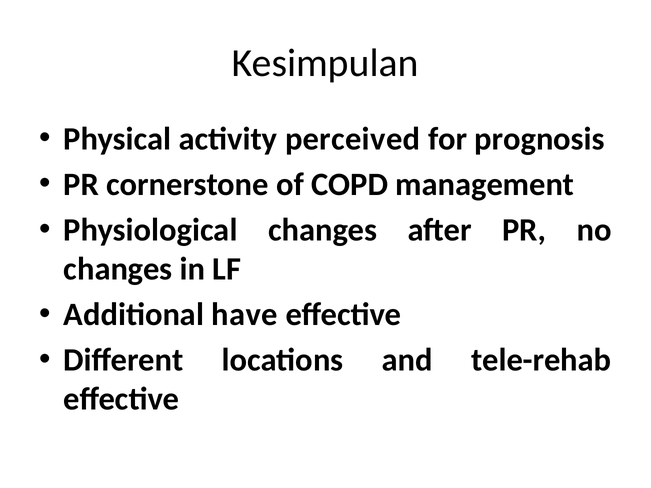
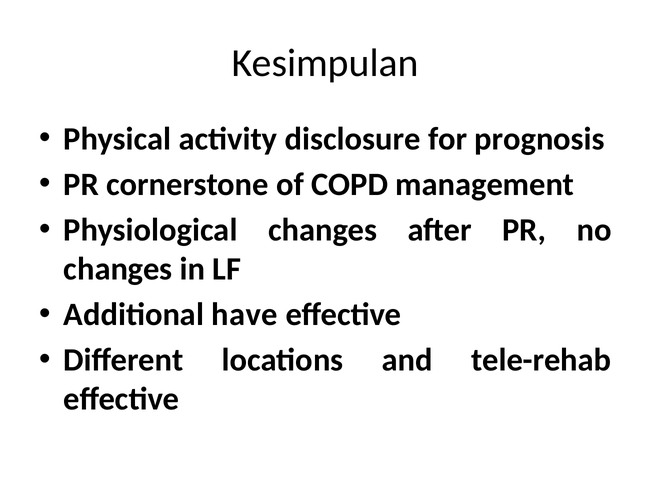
perceived: perceived -> disclosure
